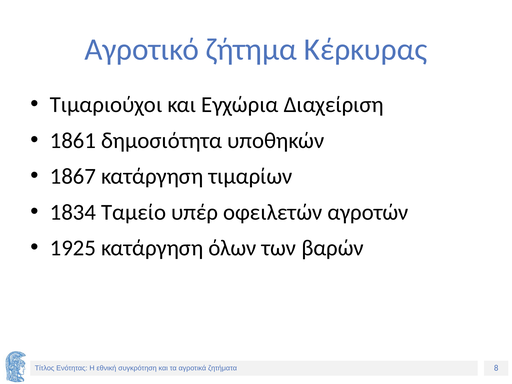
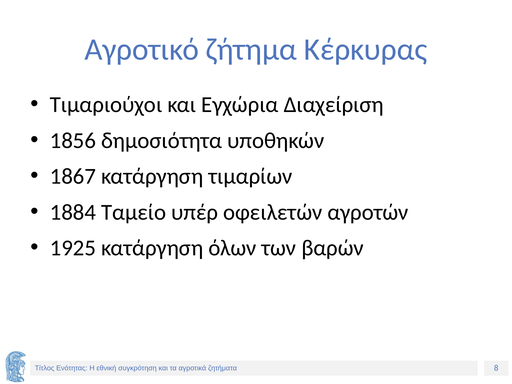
1861: 1861 -> 1856
1834: 1834 -> 1884
